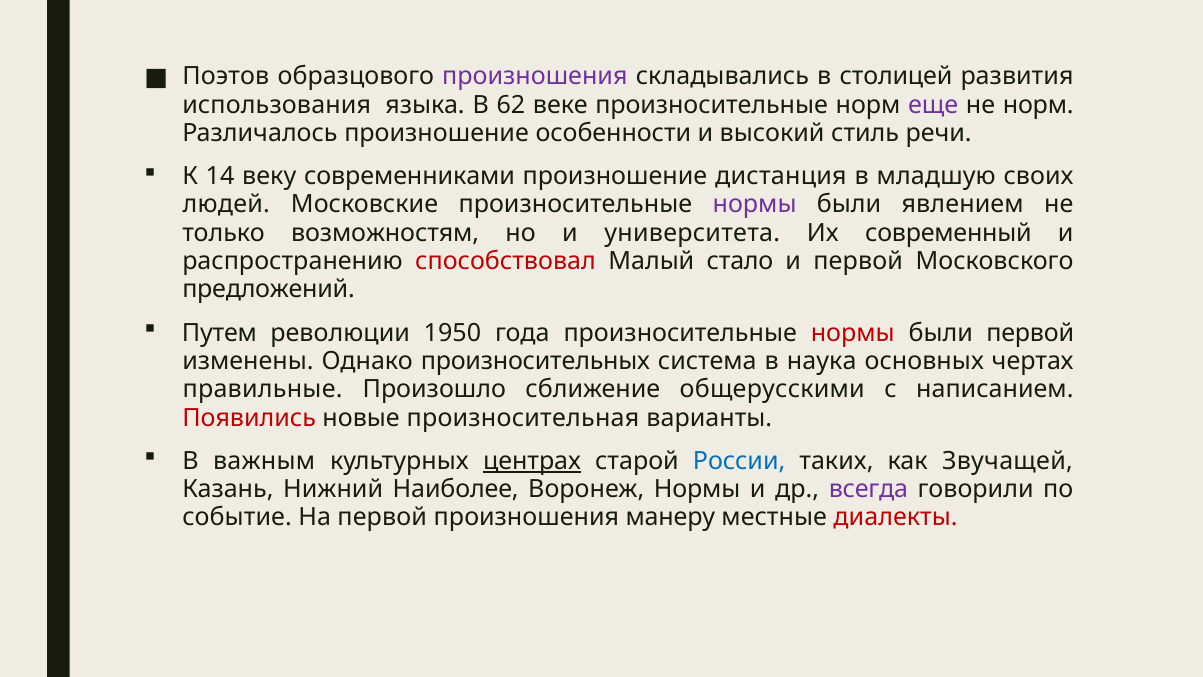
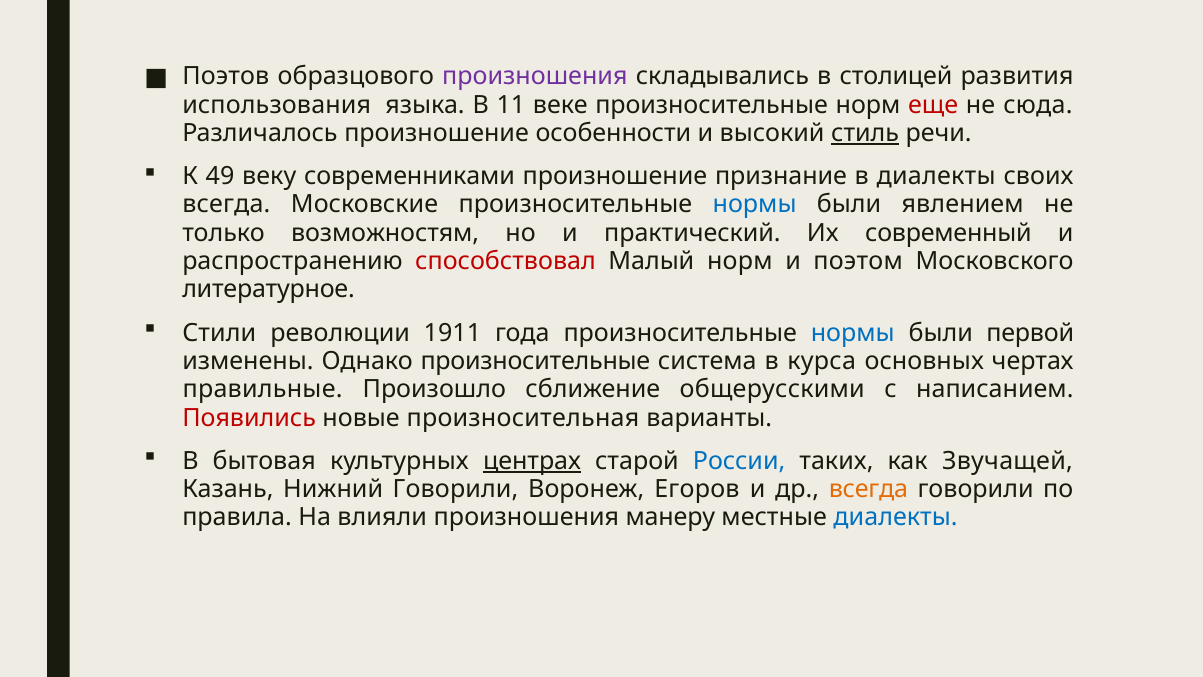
62: 62 -> 11
еще colour: purple -> red
не норм: норм -> сюда
стиль underline: none -> present
14: 14 -> 49
дистанция: дистанция -> признание
в младшую: младшую -> диалекты
людей at (226, 205): людей -> всегда
нормы at (755, 205) colour: purple -> blue
университета: университета -> практический
Малый стало: стало -> норм
и первой: первой -> поэтом
предложений: предложений -> литературное
Путем: Путем -> Стили
1950: 1950 -> 1911
нормы at (853, 333) colour: red -> blue
Однако произносительных: произносительных -> произносительные
наука: наука -> курса
важным: важным -> бытовая
Нижний Наиболее: Наиболее -> Говорили
Воронеж Нормы: Нормы -> Егоров
всегда at (868, 489) colour: purple -> orange
событие: событие -> правила
На первой: первой -> влияли
диалекты at (896, 517) colour: red -> blue
